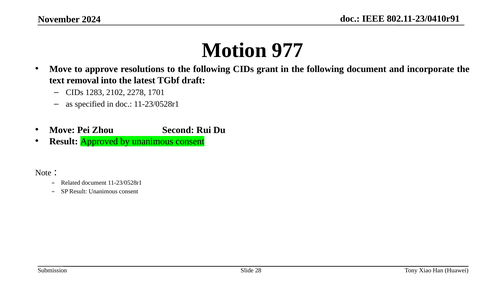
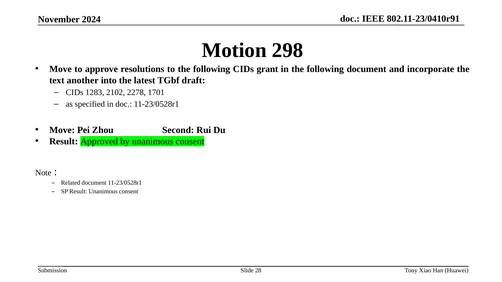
977: 977 -> 298
removal: removal -> another
